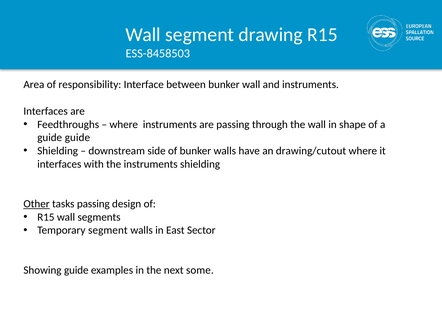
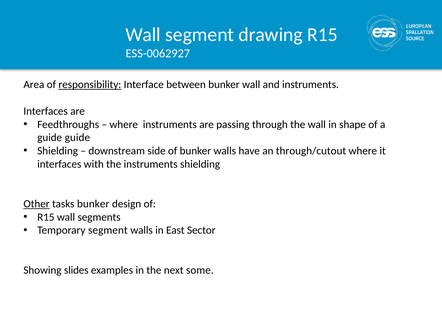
ESS-8458503: ESS-8458503 -> ESS-0062927
responsibility underline: none -> present
drawing/cutout: drawing/cutout -> through/cutout
tasks passing: passing -> bunker
Showing guide: guide -> slides
